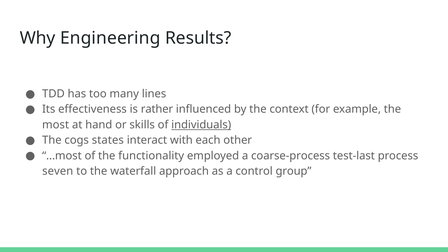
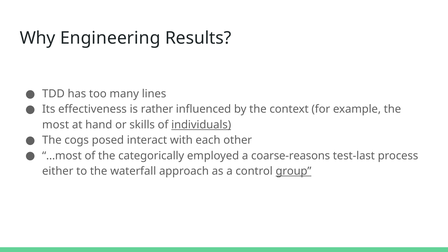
states: states -> posed
functionality: functionality -> categorically
coarse-process: coarse-process -> coarse-reasons
seven: seven -> either
group underline: none -> present
